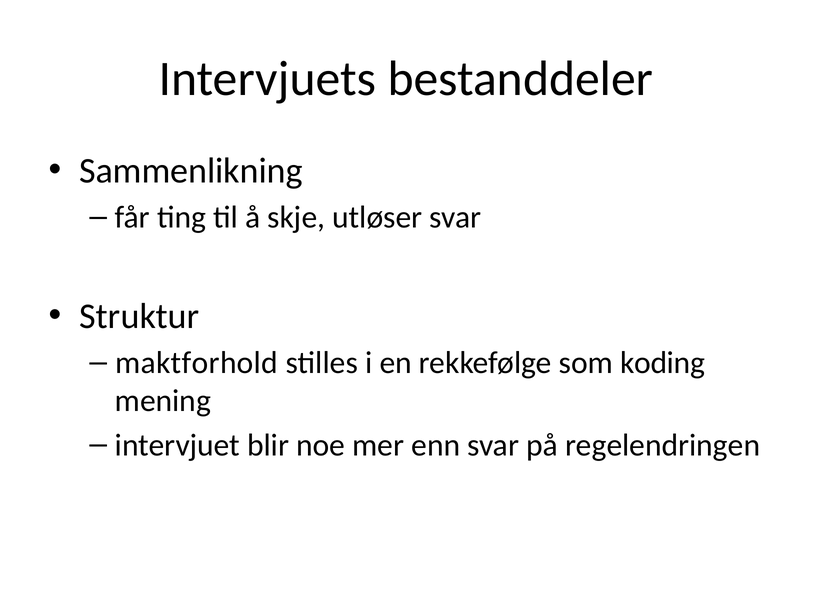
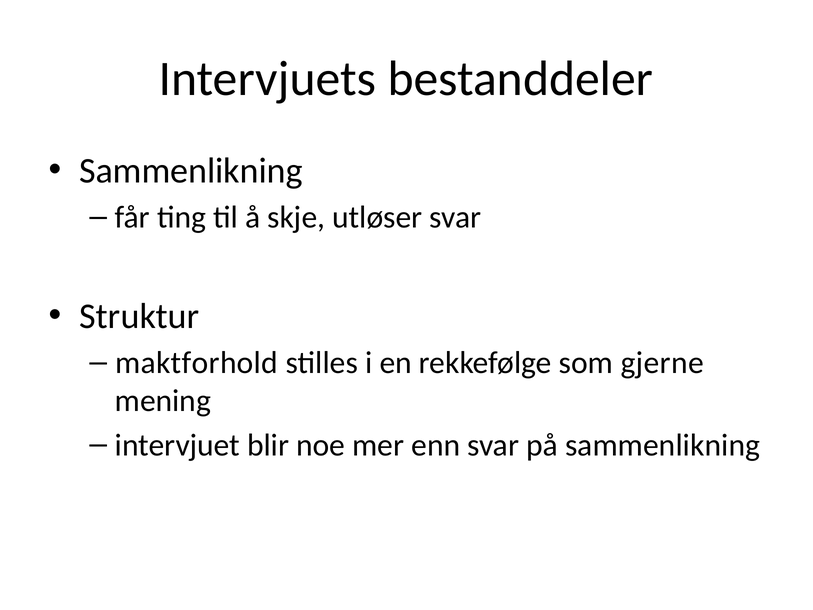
koding: koding -> gjerne
på regelendringen: regelendringen -> sammenlikning
